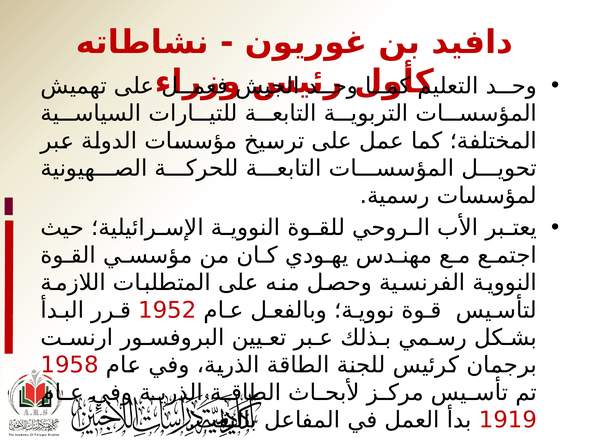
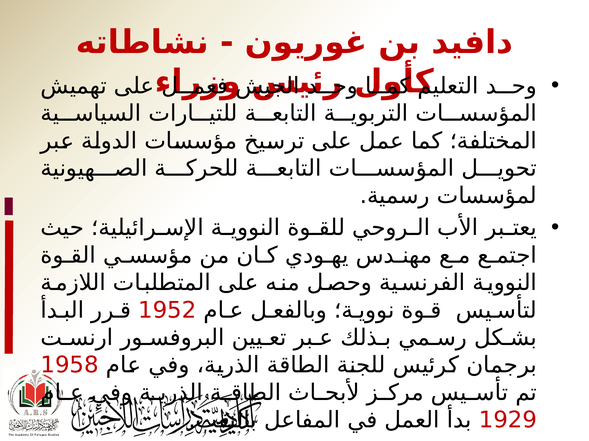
1919: 1919 -> 1929
